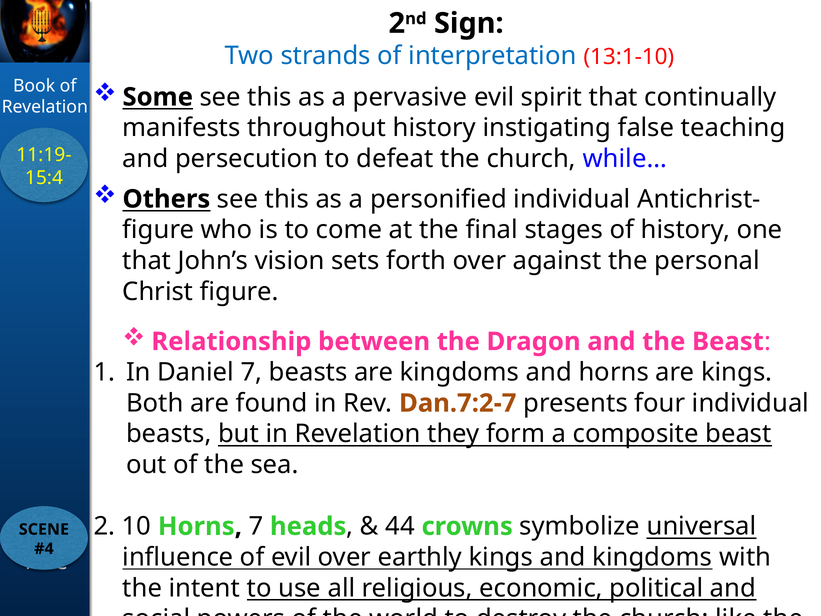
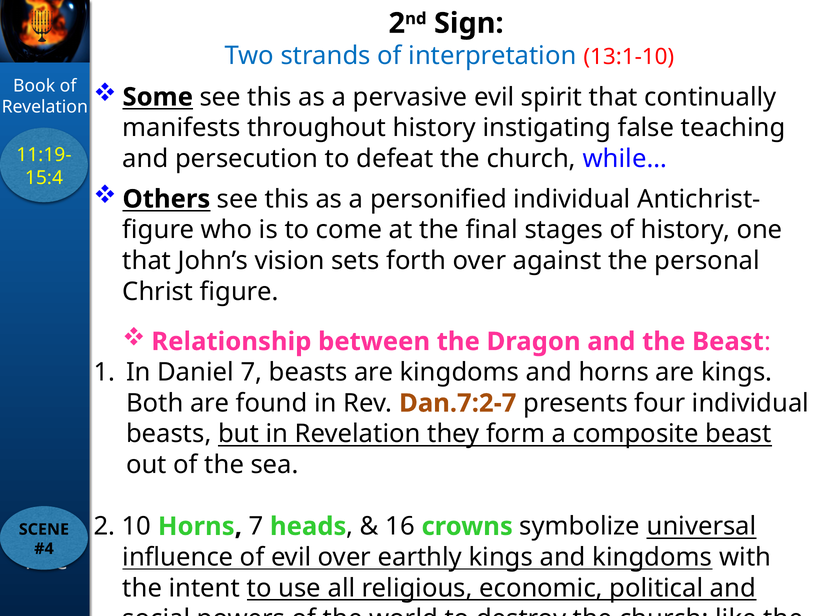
44: 44 -> 16
